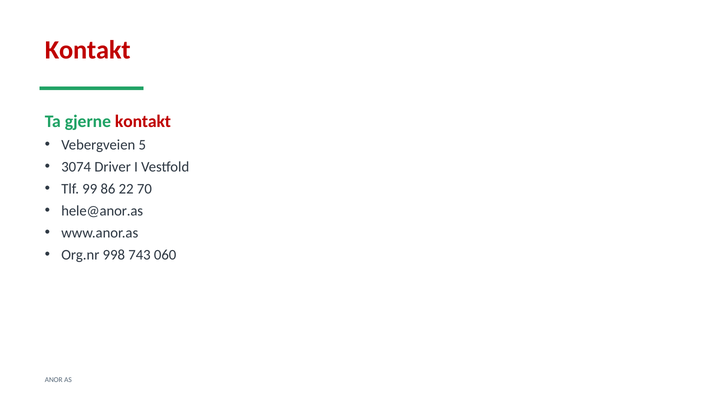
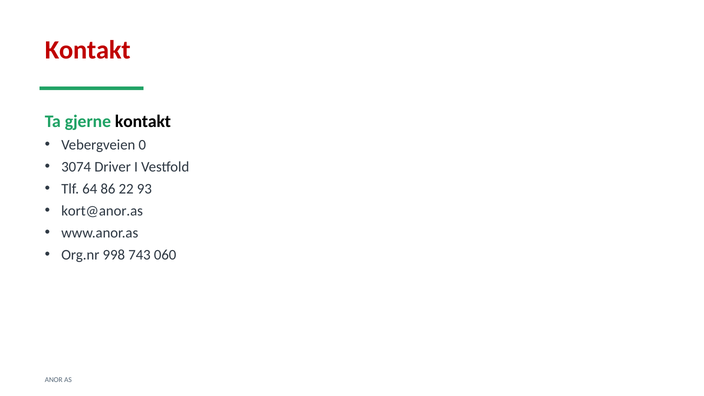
kontakt at (143, 121) colour: red -> black
5: 5 -> 0
99: 99 -> 64
70: 70 -> 93
hele@anor.as: hele@anor.as -> kort@anor.as
